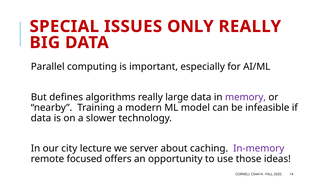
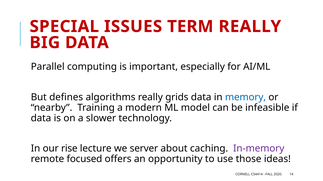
ONLY: ONLY -> TERM
large: large -> grids
memory colour: purple -> blue
city: city -> rise
